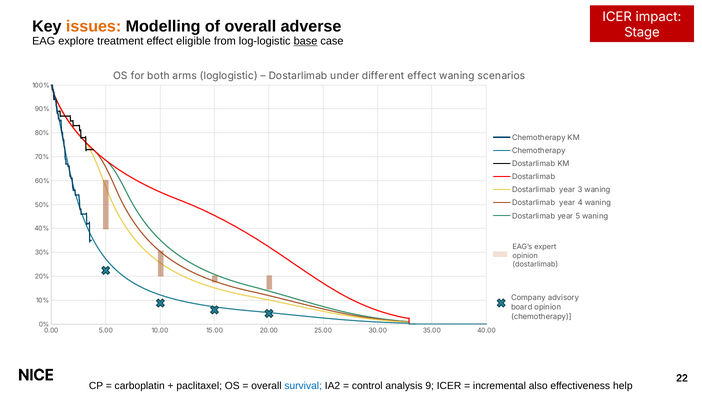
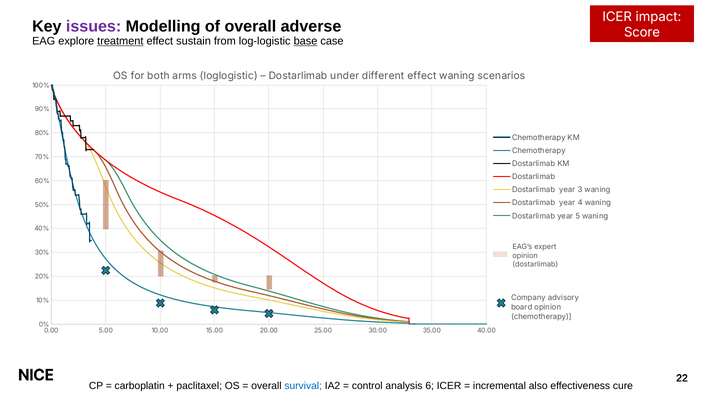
issues colour: orange -> purple
Stage: Stage -> Score
treatment underline: none -> present
eligible: eligible -> sustain
9: 9 -> 6
help: help -> cure
